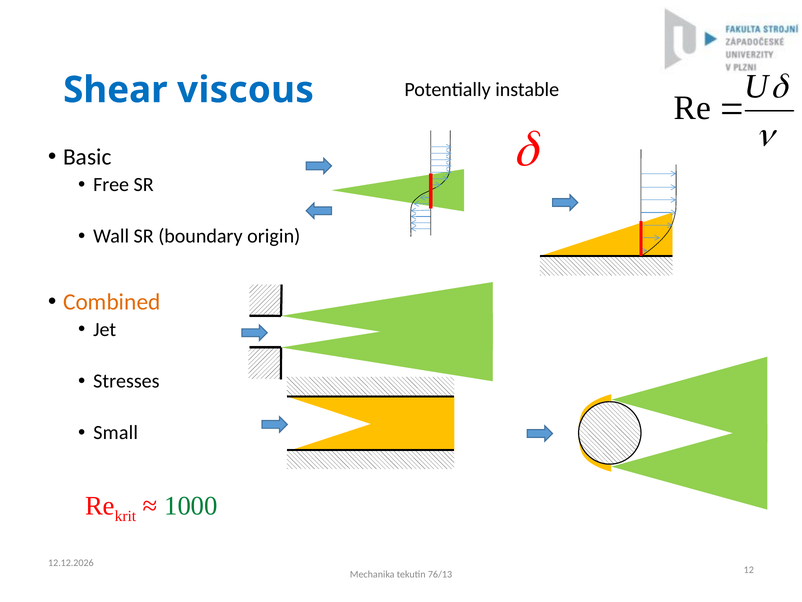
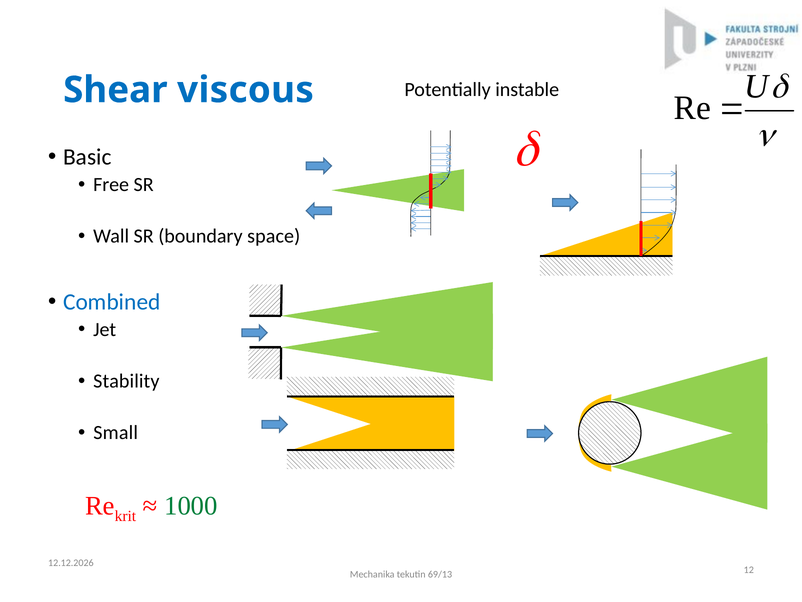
origin: origin -> space
Combined colour: orange -> blue
Stresses: Stresses -> Stability
76/13: 76/13 -> 69/13
